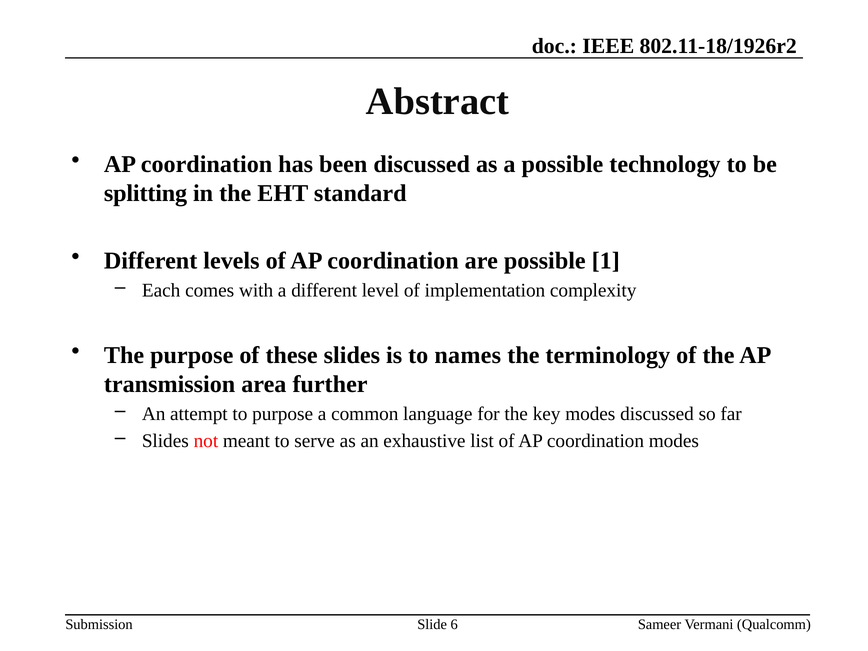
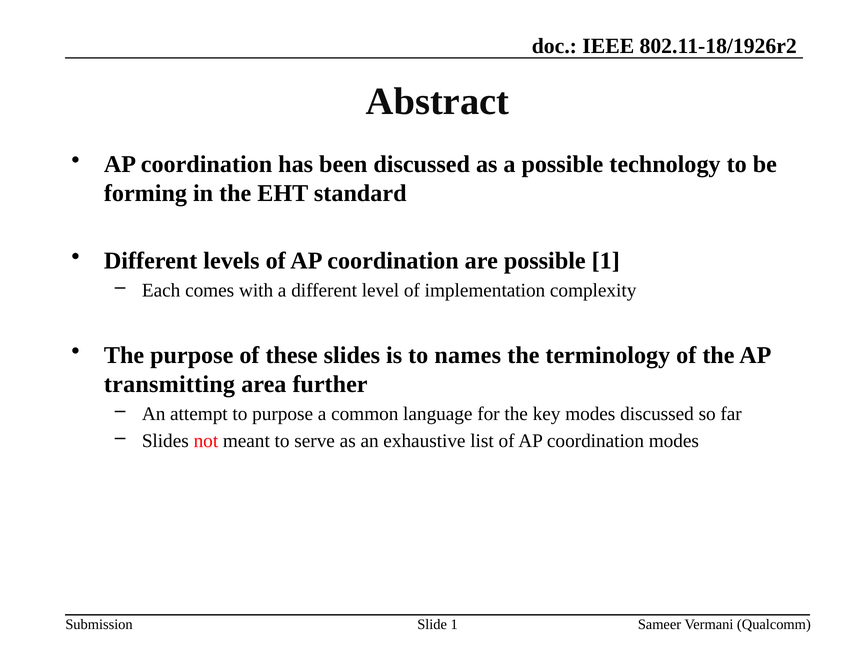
splitting: splitting -> forming
transmission: transmission -> transmitting
Slide 6: 6 -> 1
